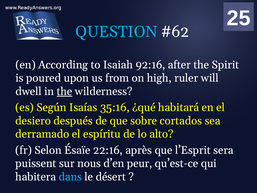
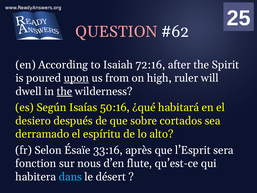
QUESTION colour: light blue -> pink
92:16: 92:16 -> 72:16
upon underline: none -> present
35:16: 35:16 -> 50:16
22:16: 22:16 -> 33:16
puissent: puissent -> fonction
peur: peur -> flute
